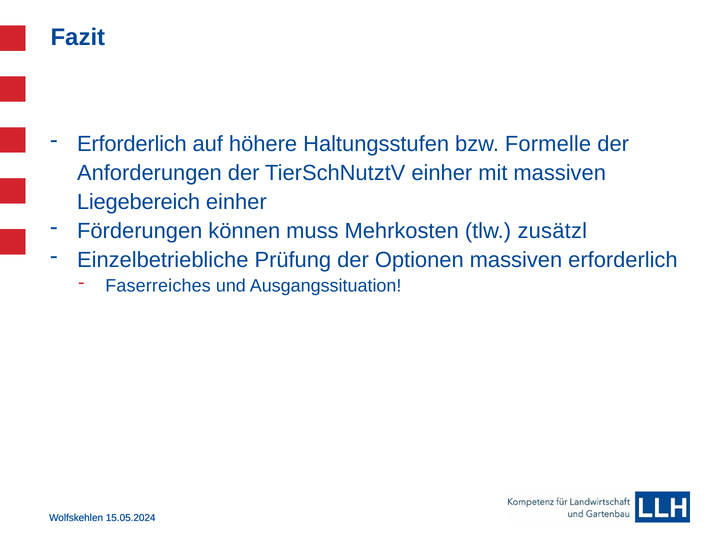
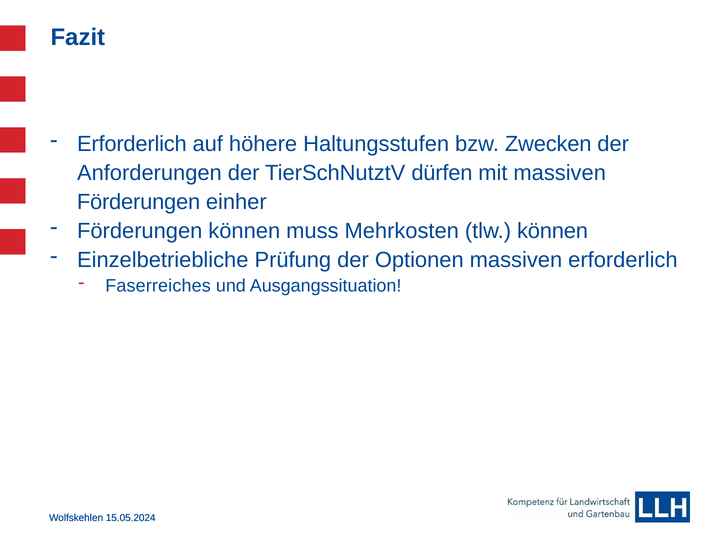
Formelle: Formelle -> Zwecken
TierSchNutztV einher: einher -> dürfen
Liegebereich at (139, 202): Liegebereich -> Förderungen
tlw zusätzl: zusätzl -> können
